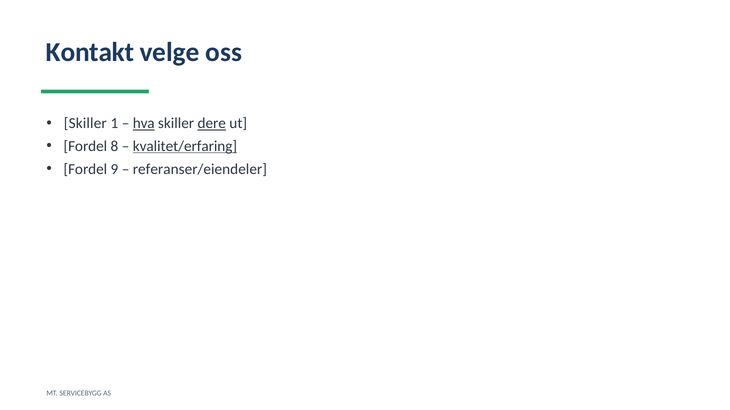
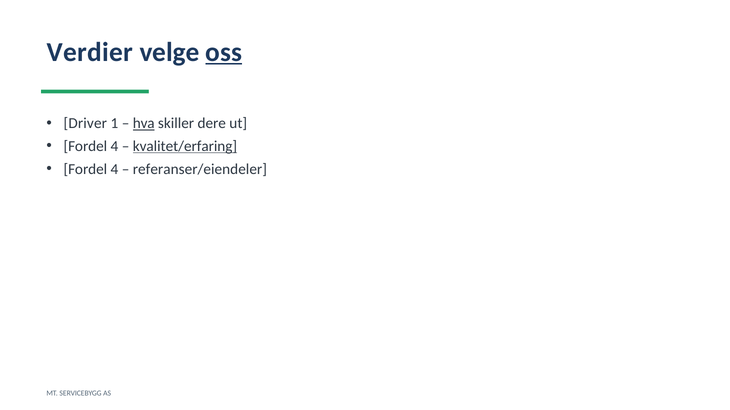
Kontakt: Kontakt -> Verdier
oss underline: none -> present
Skiller at (85, 124): Skiller -> Driver
dere underline: present -> none
8 at (114, 146): 8 -> 4
9 at (114, 169): 9 -> 4
